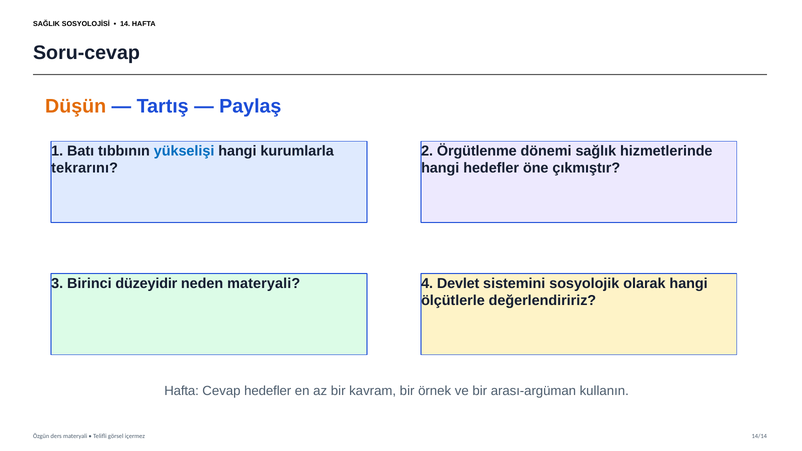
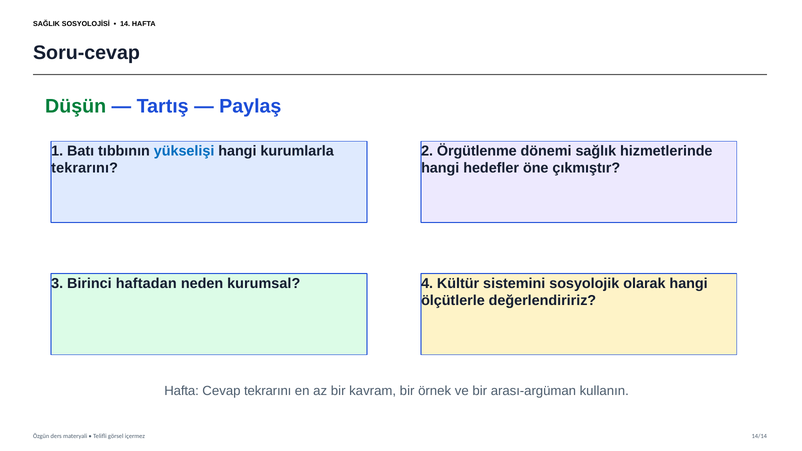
Düşün colour: orange -> green
düzeyidir: düzeyidir -> haftadan
neden materyali: materyali -> kurumsal
Devlet: Devlet -> Kültür
Cevap hedefler: hedefler -> tekrarını
